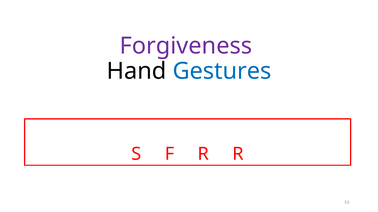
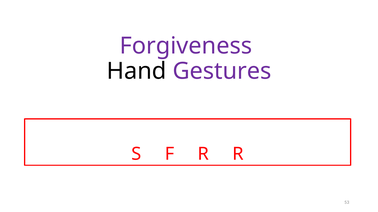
Gestures colour: blue -> purple
